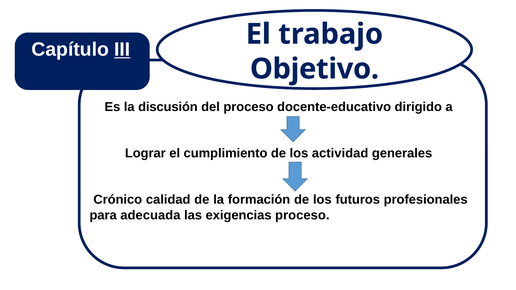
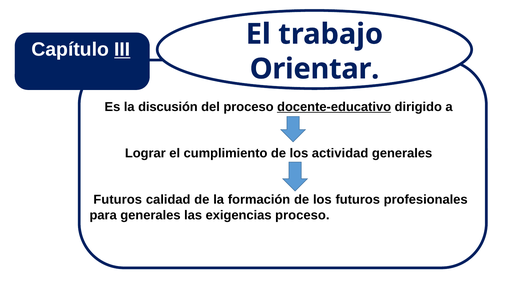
Objetivo: Objetivo -> Orientar
docente-educativo underline: none -> present
Crónico at (118, 200): Crónico -> Futuros
para adecuada: adecuada -> generales
